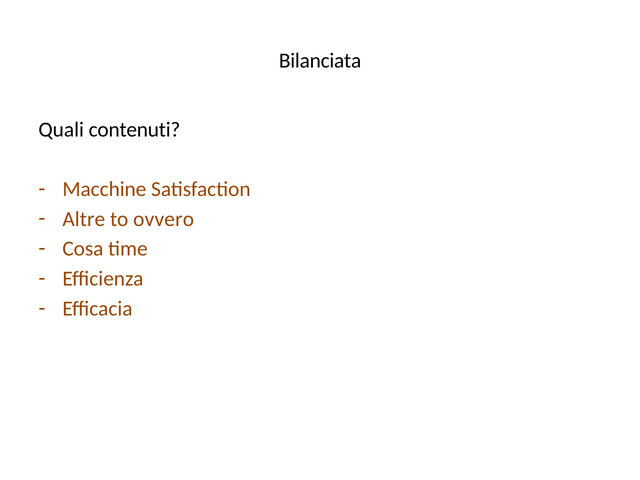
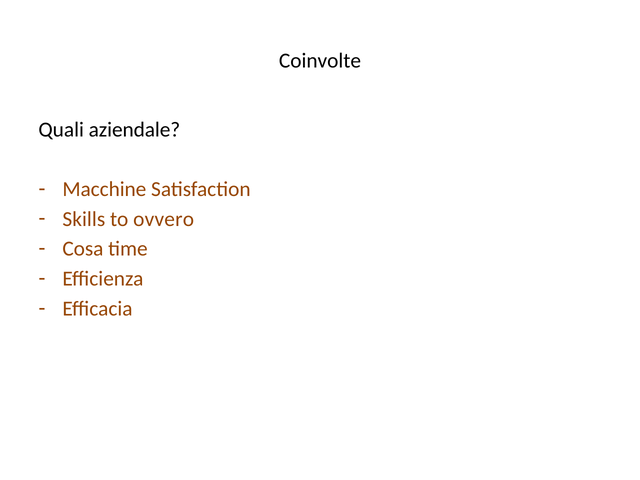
Bilanciata: Bilanciata -> Coinvolte
contenuti: contenuti -> aziendale
Altre: Altre -> Skills
